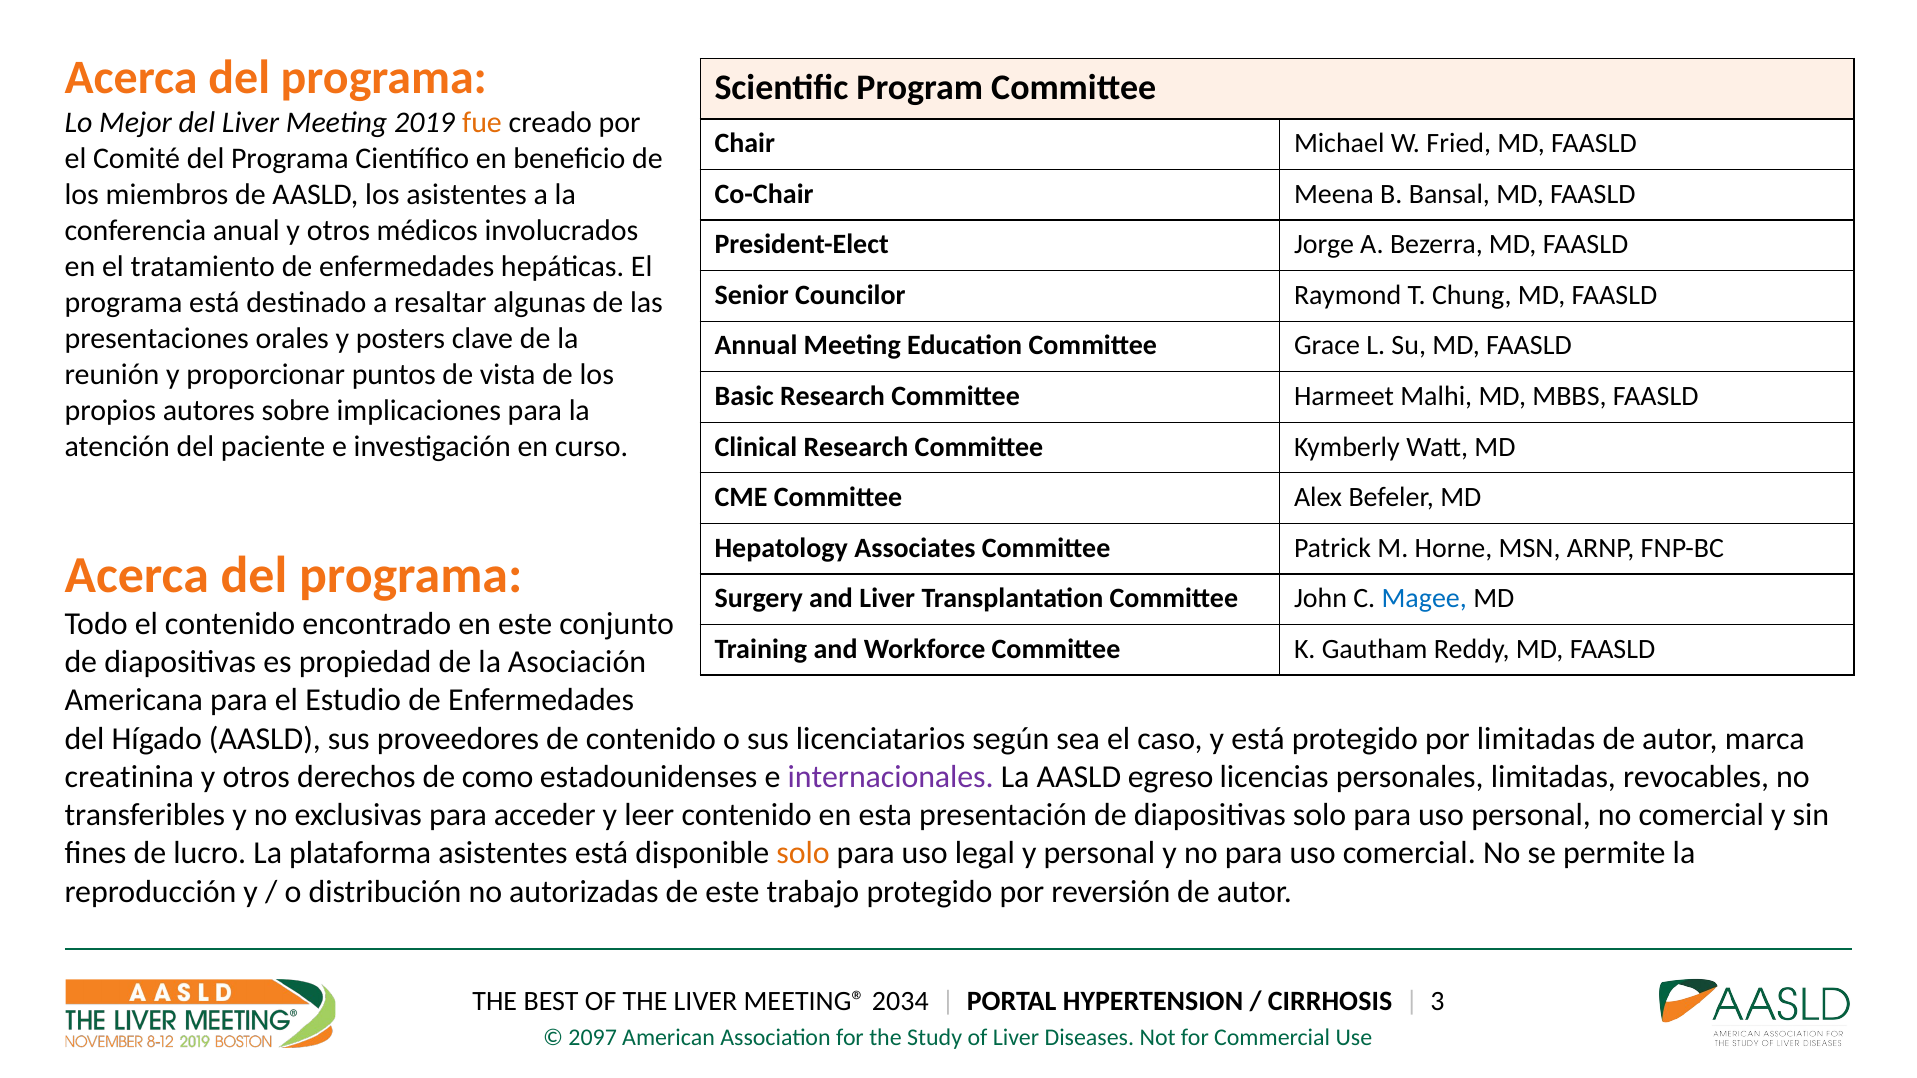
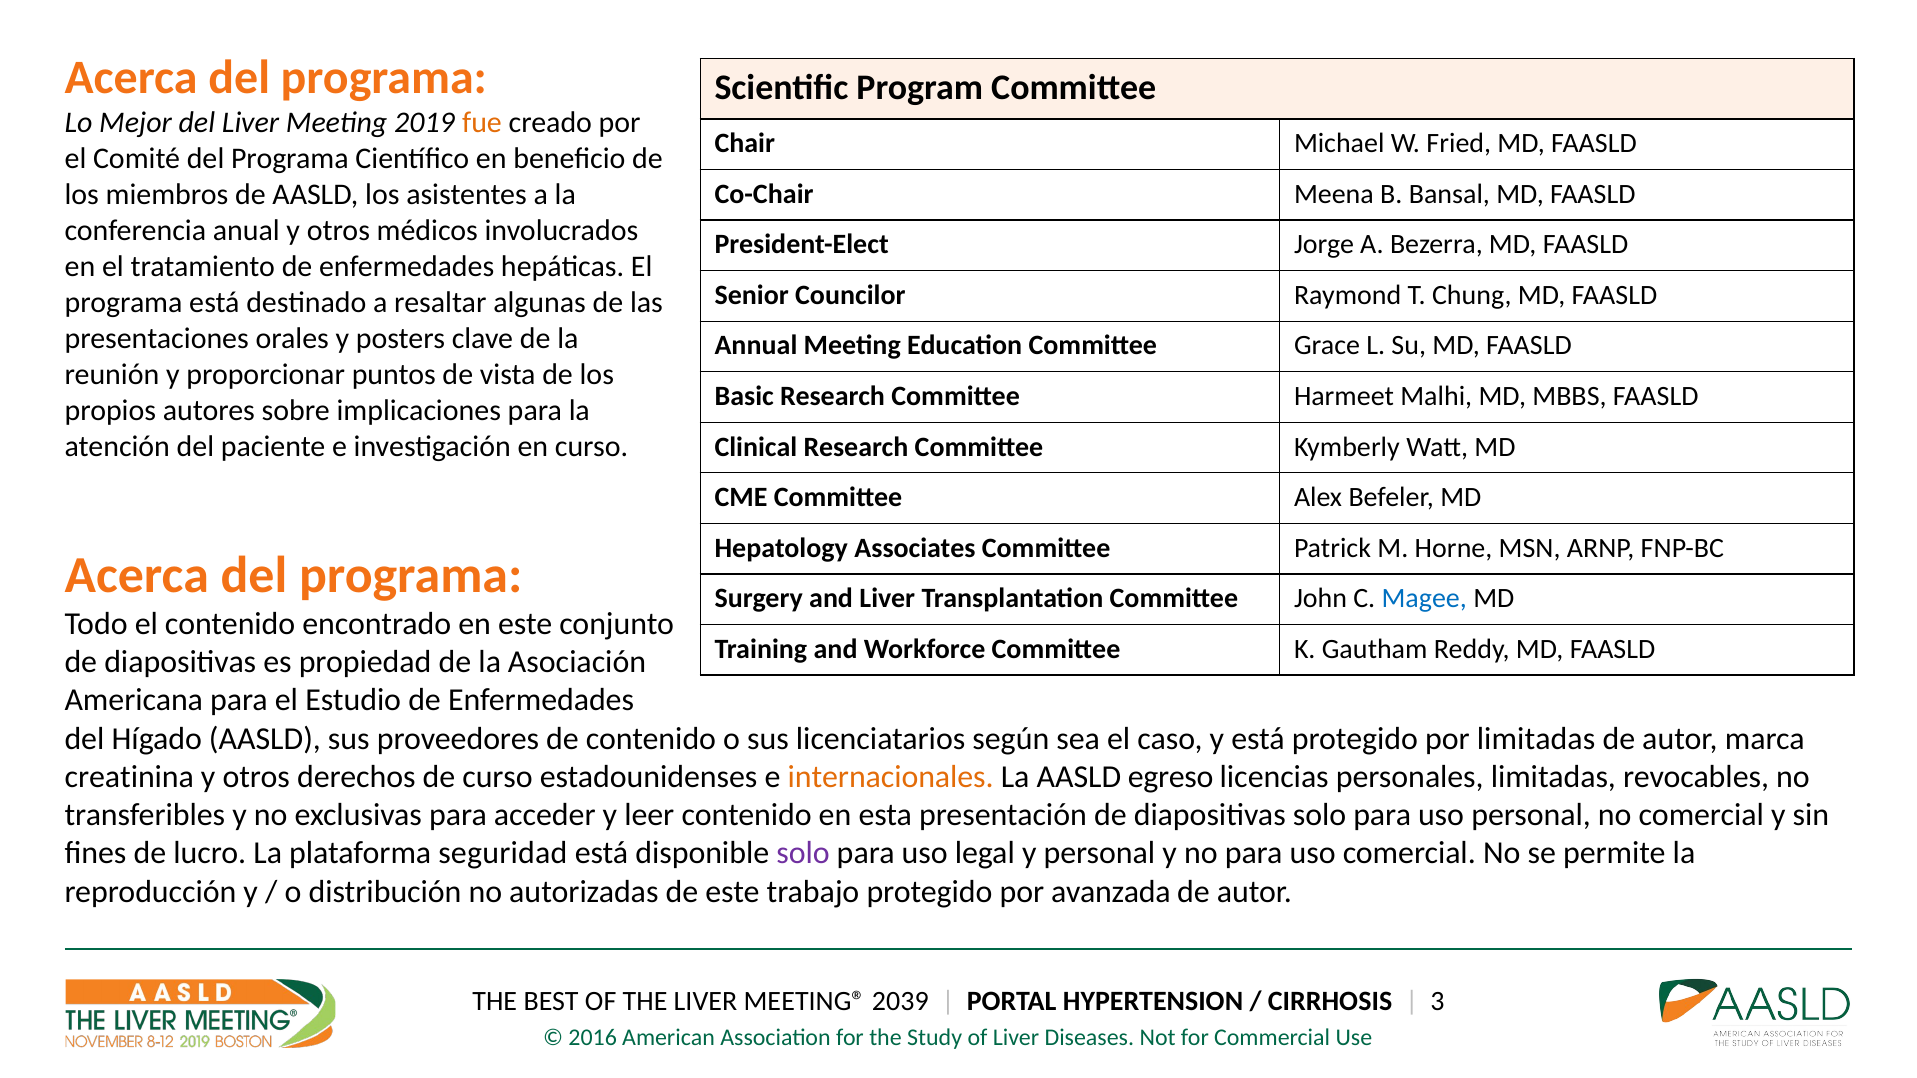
de como: como -> curso
internacionales colour: purple -> orange
plataforma asistentes: asistentes -> seguridad
solo at (803, 854) colour: orange -> purple
reversión: reversión -> avanzada
2034: 2034 -> 2039
2097: 2097 -> 2016
